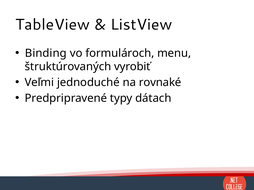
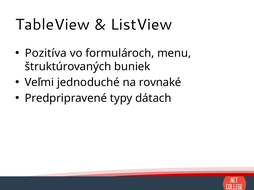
Binding: Binding -> Pozitíva
vyrobiť: vyrobiť -> buniek
